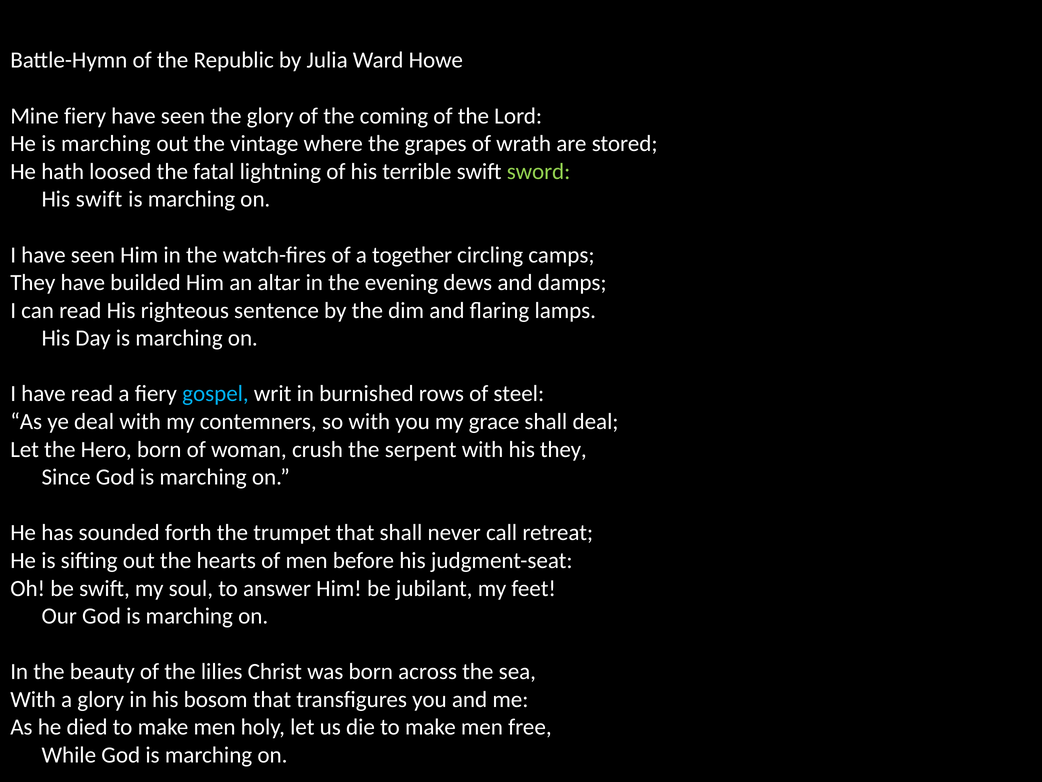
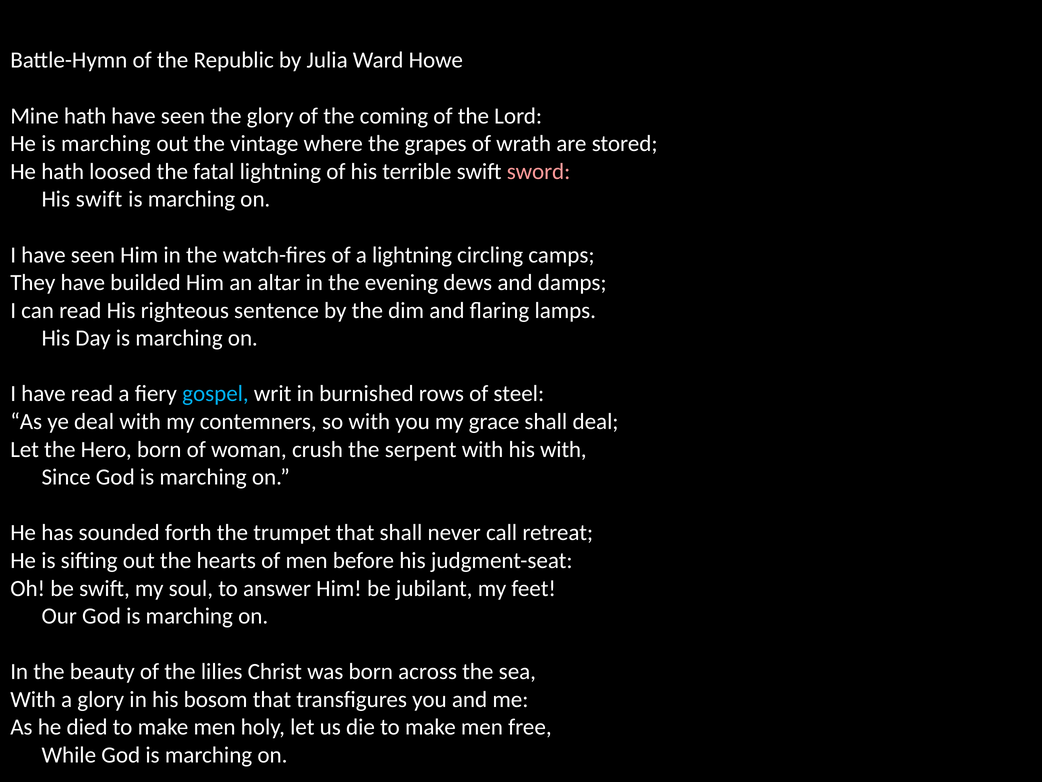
Mine fiery: fiery -> hath
sword colour: light green -> pink
a together: together -> lightning
his they: they -> with
